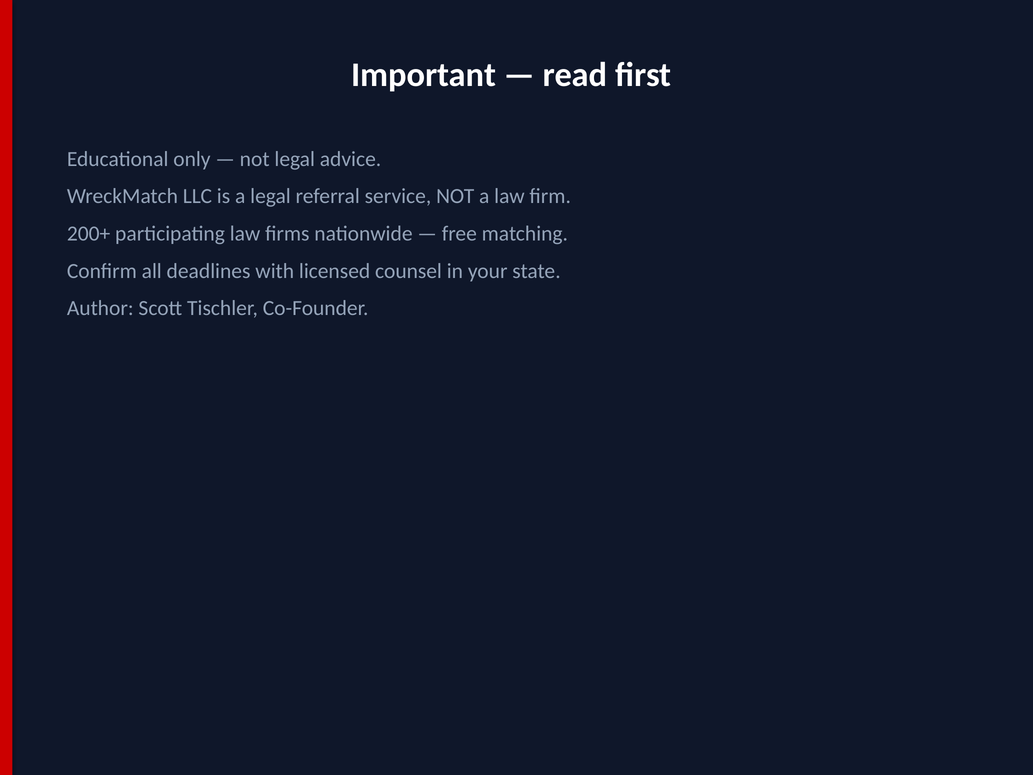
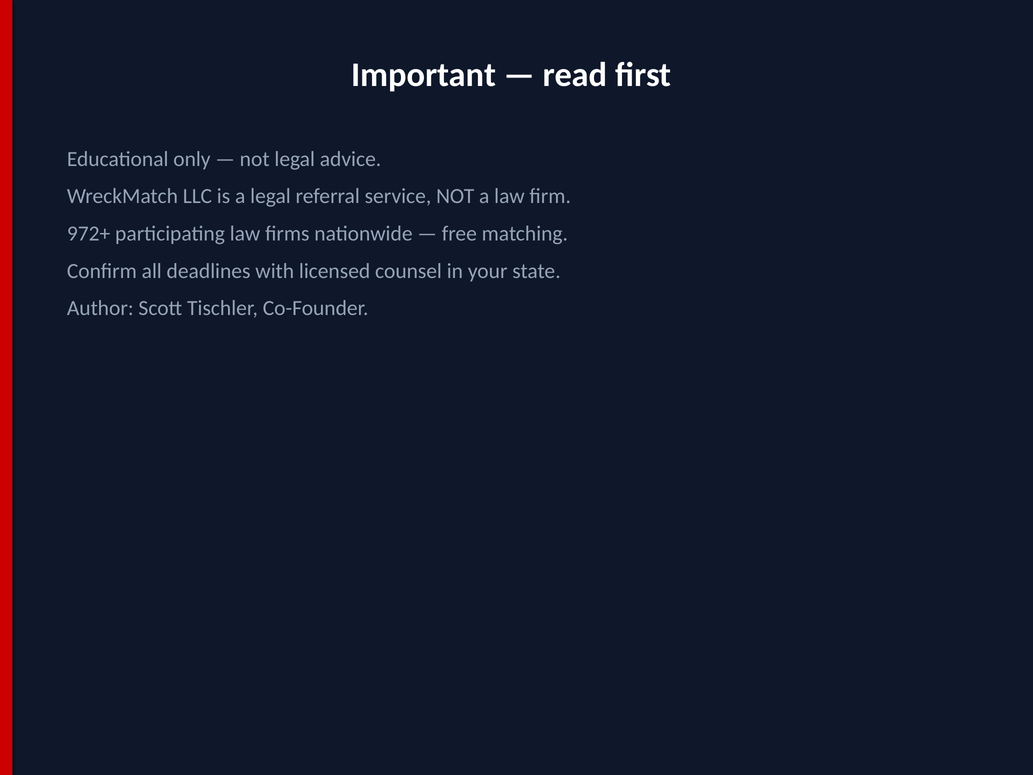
200+: 200+ -> 972+
